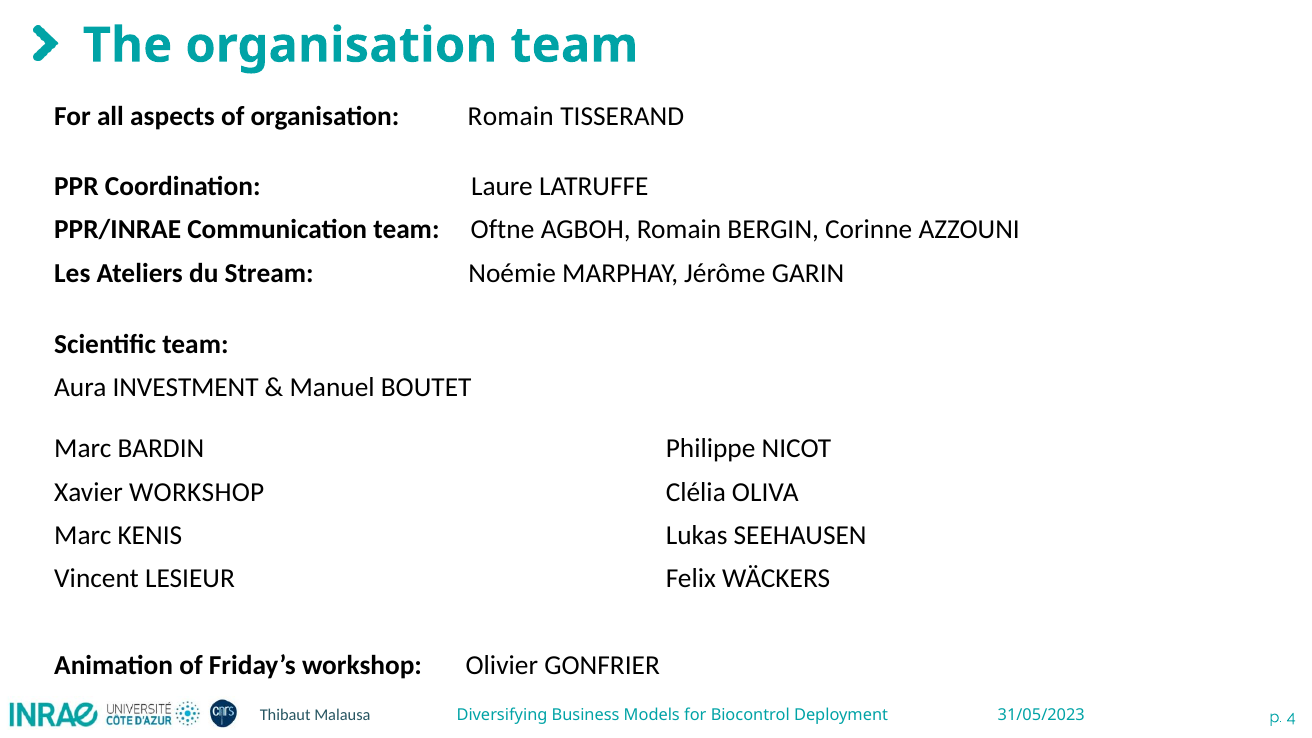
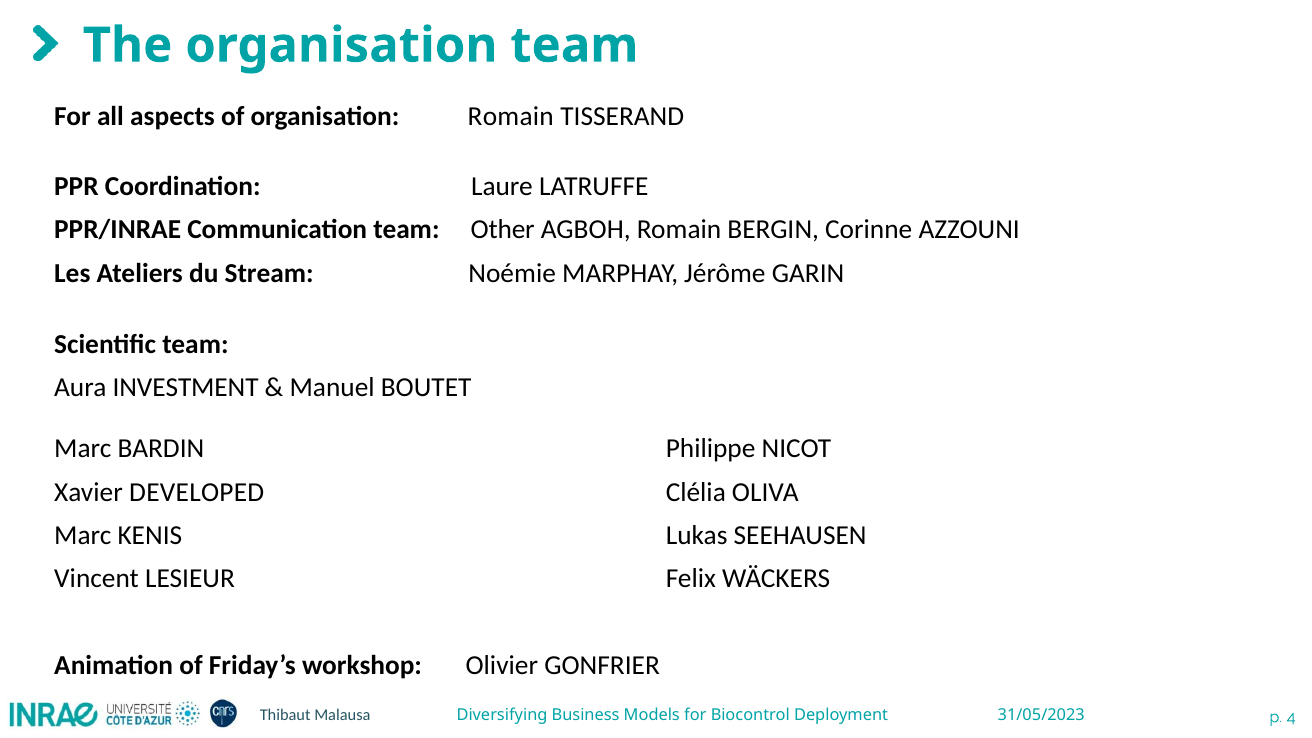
Oftne: Oftne -> Other
Xavier WORKSHOP: WORKSHOP -> DEVELOPED
